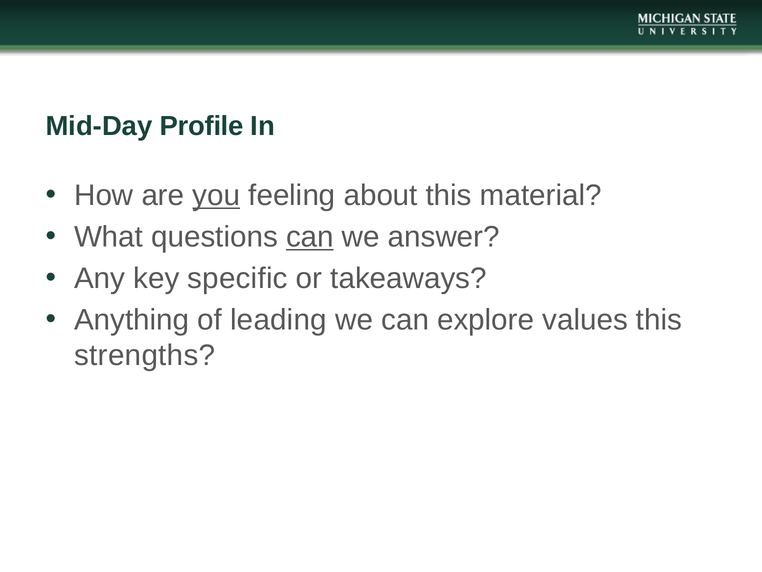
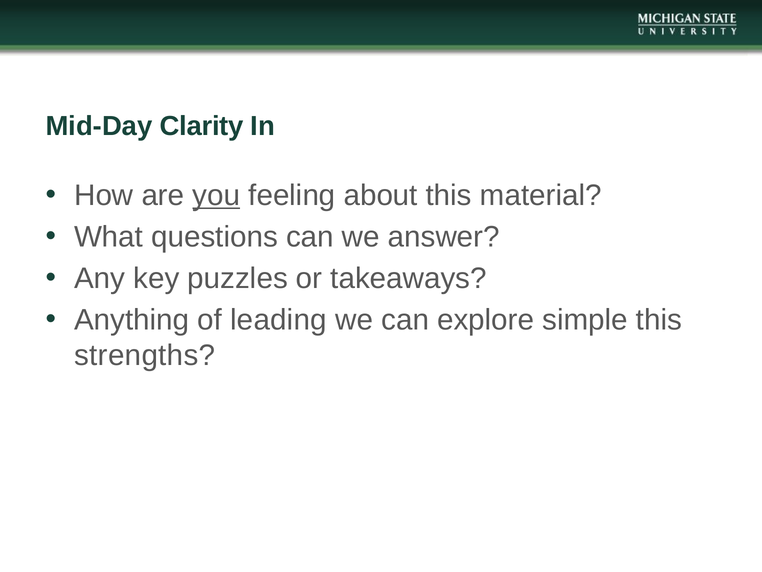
Profile: Profile -> Clarity
can at (310, 237) underline: present -> none
specific: specific -> puzzles
values: values -> simple
